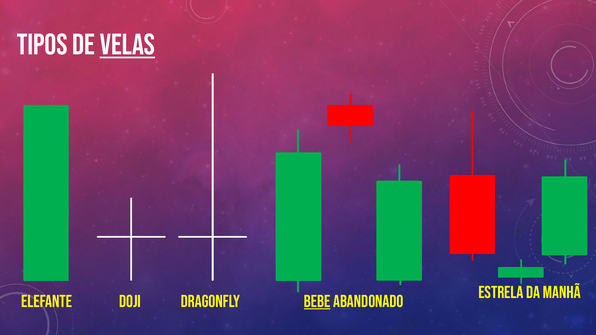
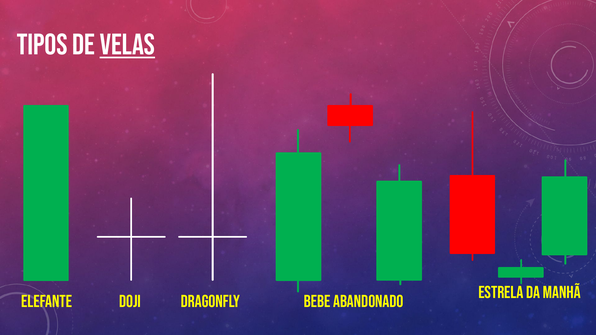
Bebe underline: present -> none
